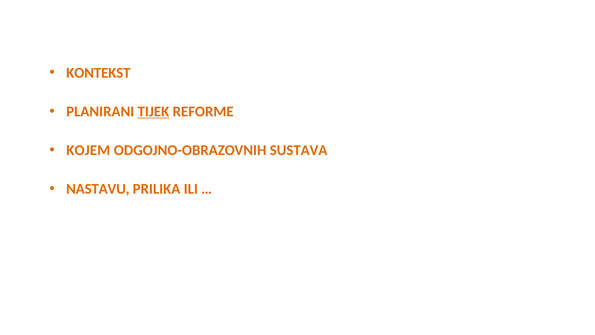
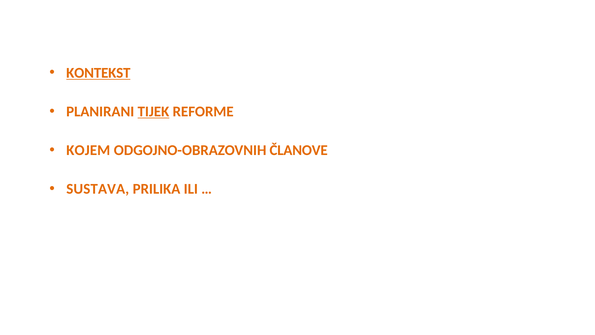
KONTEKST underline: none -> present
SUSTAVA: SUSTAVA -> ČLANOVE
NASTAVU: NASTAVU -> SUSTAVA
